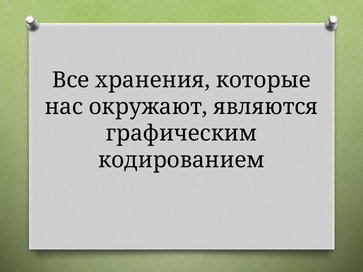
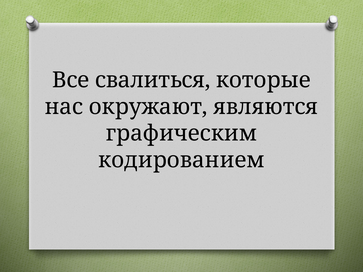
хранения: хранения -> свалиться
